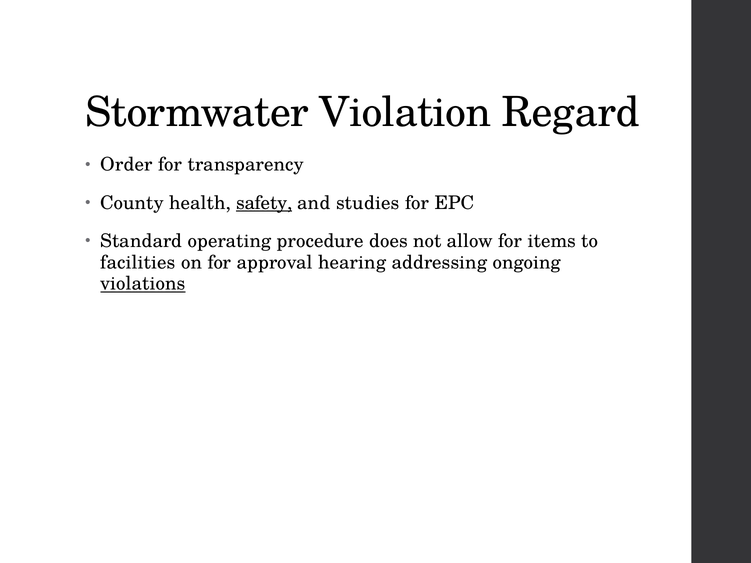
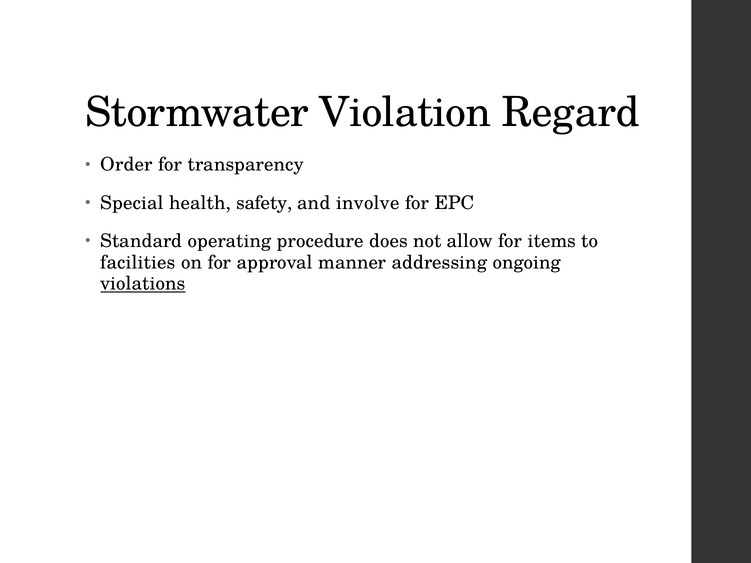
County: County -> Special
safety underline: present -> none
studies: studies -> involve
hearing: hearing -> manner
